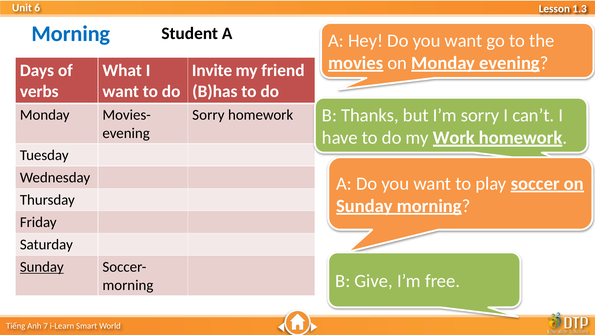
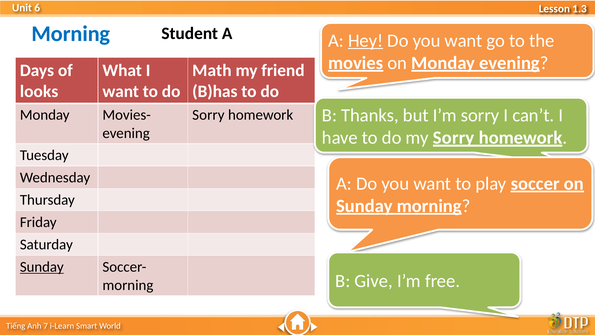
Hey underline: none -> present
Invite: Invite -> Math
verbs: verbs -> looks
my Work: Work -> Sorry
